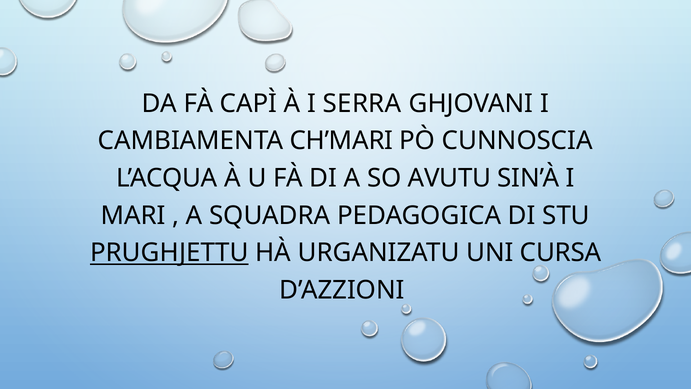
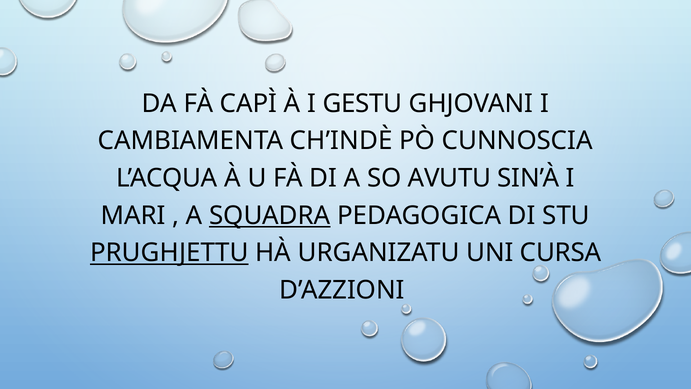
SERRA: SERRA -> GESTU
CH’MARI: CH’MARI -> CH’INDÈ
SQUADRA underline: none -> present
